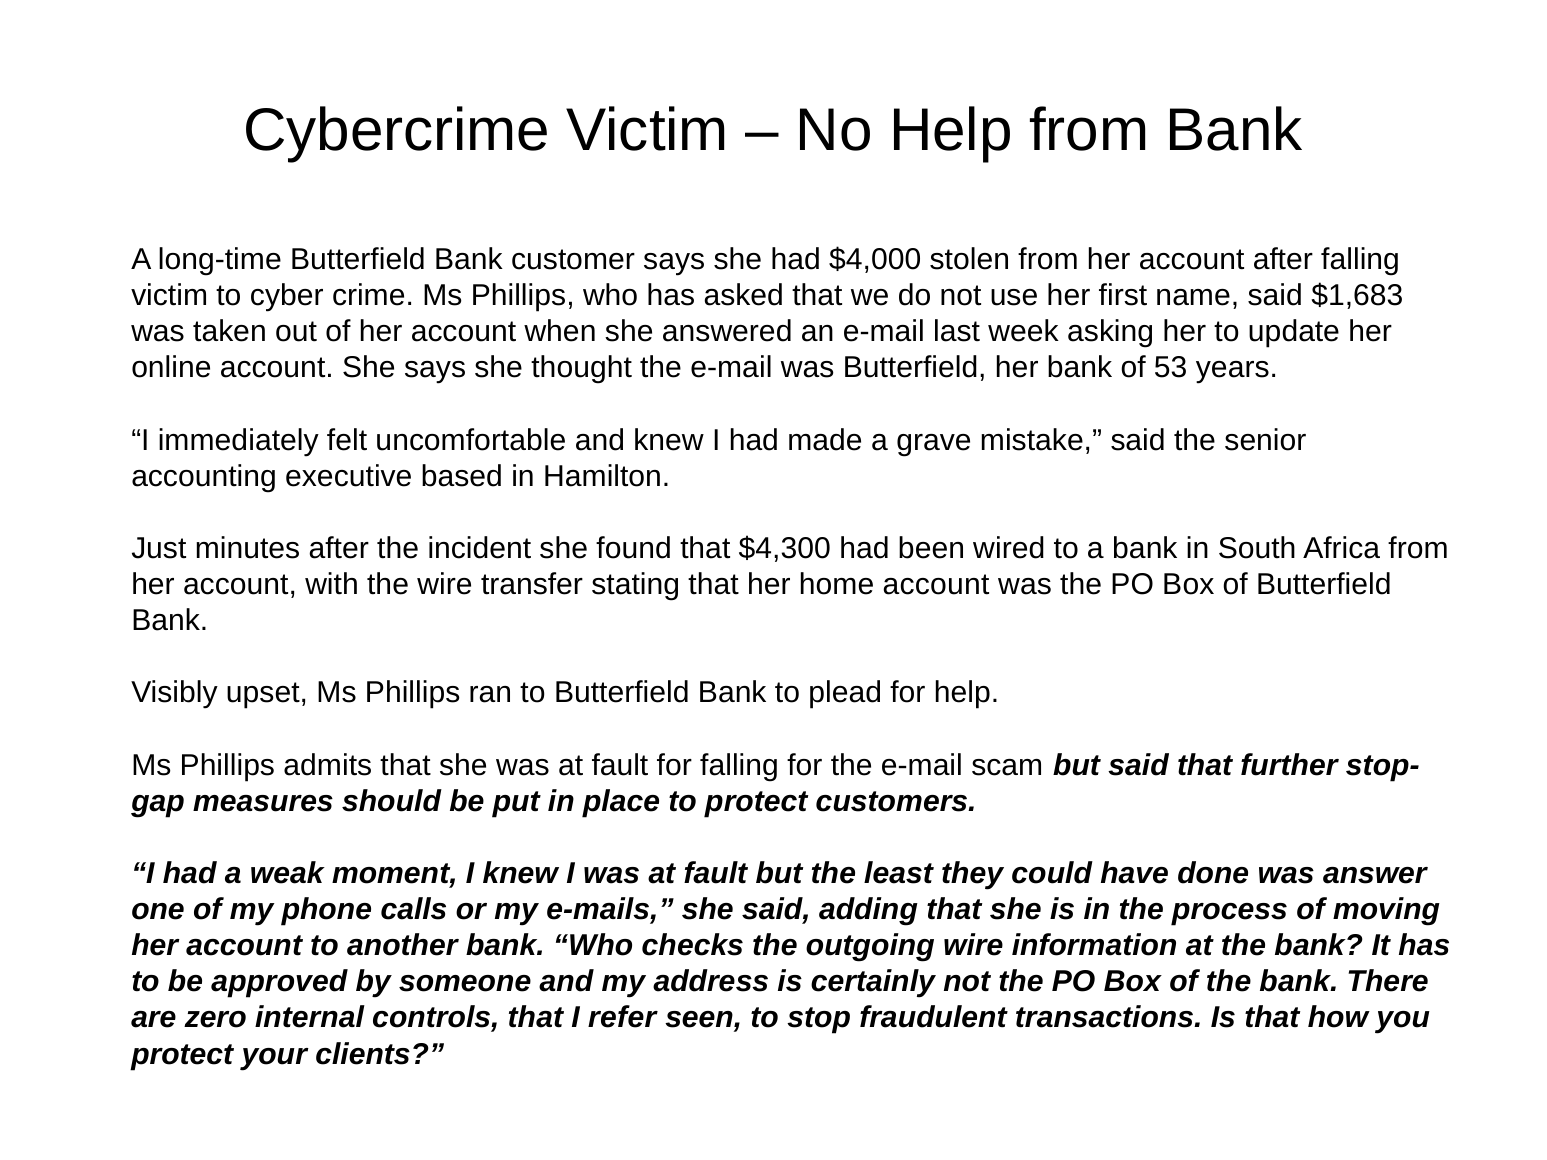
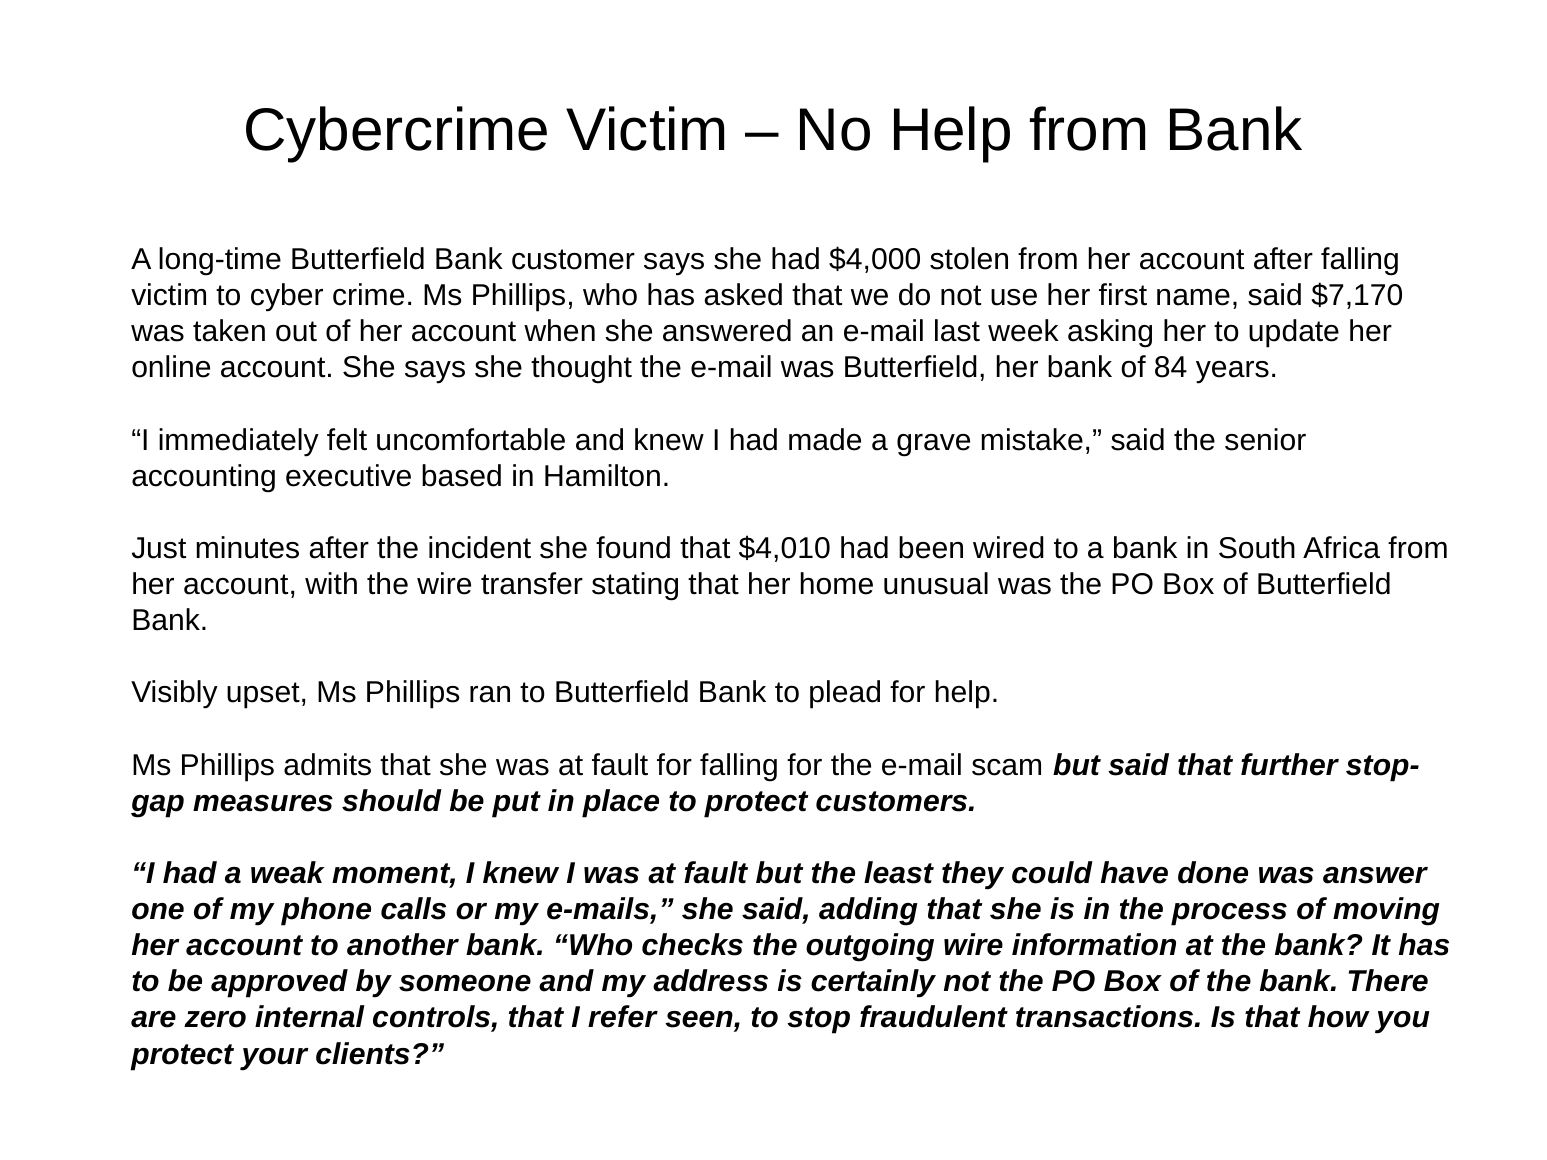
$1,683: $1,683 -> $7,170
53: 53 -> 84
$4,300: $4,300 -> $4,010
home account: account -> unusual
